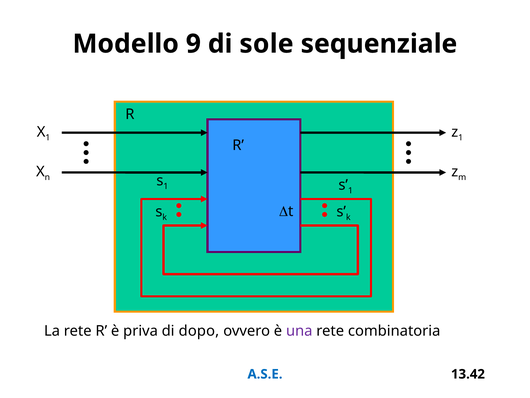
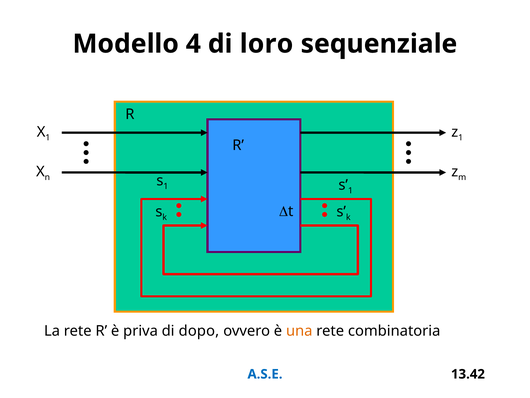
9: 9 -> 4
sole: sole -> loro
una colour: purple -> orange
